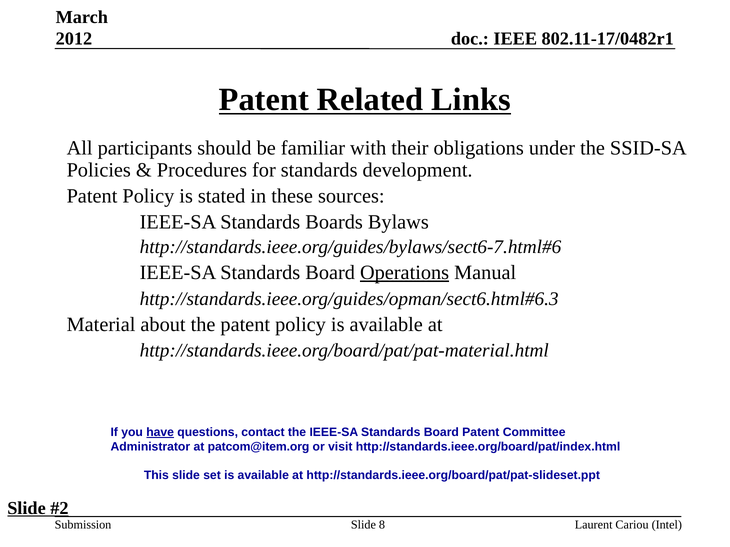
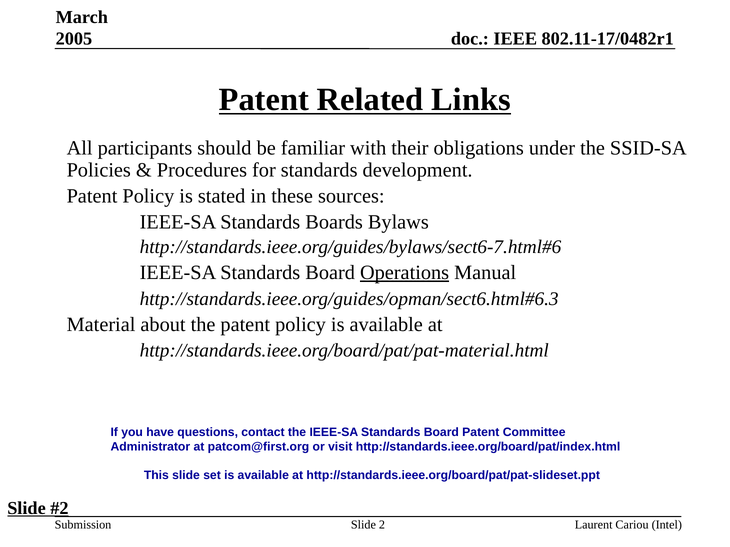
2012: 2012 -> 2005
have underline: present -> none
patcom@item.org: patcom@item.org -> patcom@first.org
8: 8 -> 2
